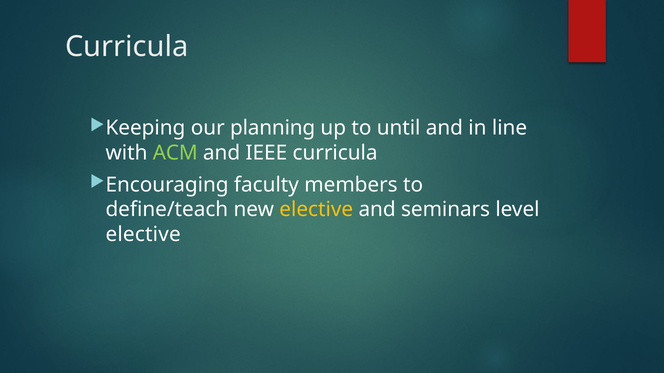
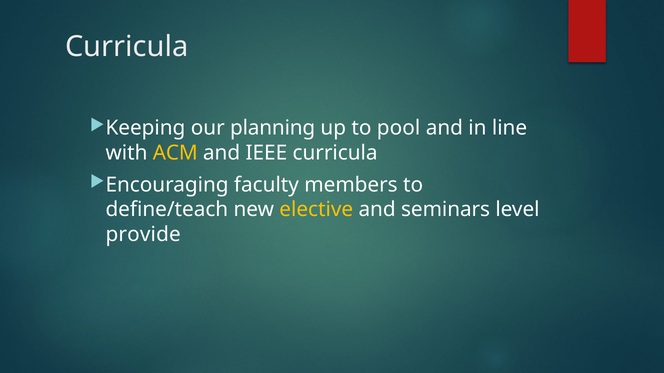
until: until -> pool
ACM colour: light green -> yellow
elective at (143, 235): elective -> provide
